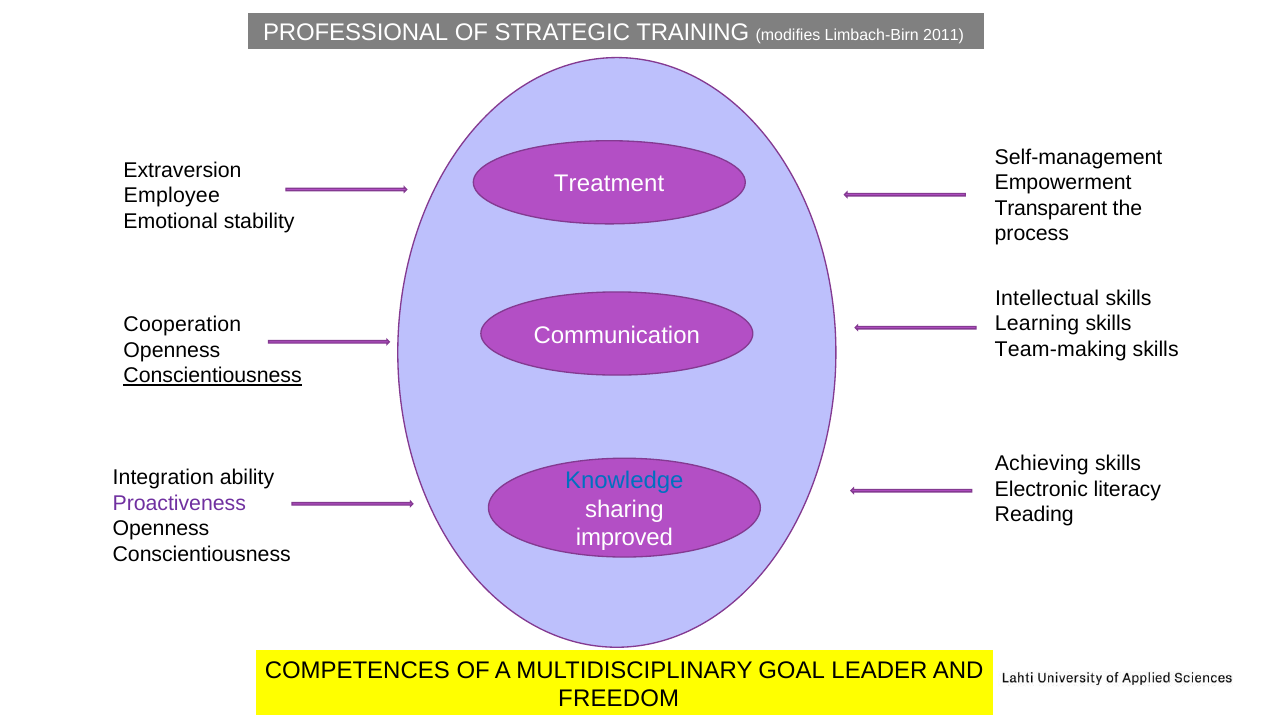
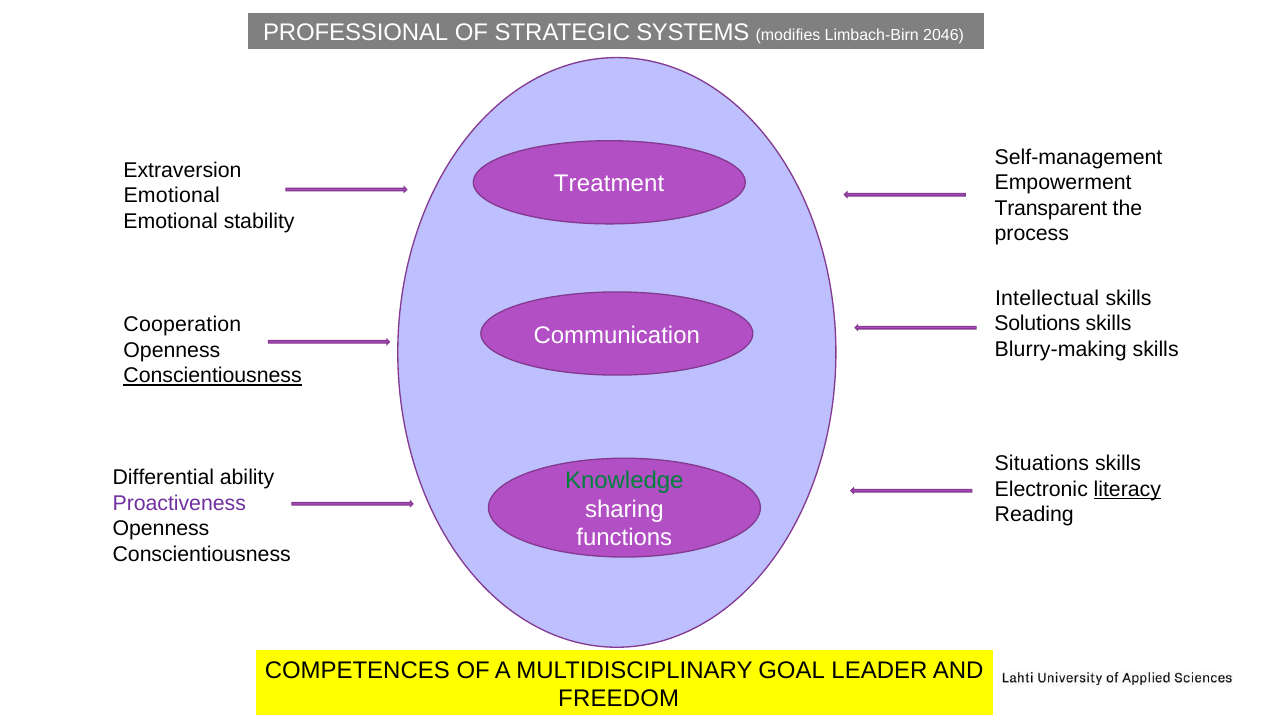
TRAINING: TRAINING -> SYSTEMS
2011: 2011 -> 2046
Employee at (172, 196): Employee -> Emotional
Learning: Learning -> Solutions
Team-making: Team-making -> Blurry-making
Achieving: Achieving -> Situations
Integration: Integration -> Differential
Knowledge colour: blue -> green
literacy underline: none -> present
improved: improved -> functions
